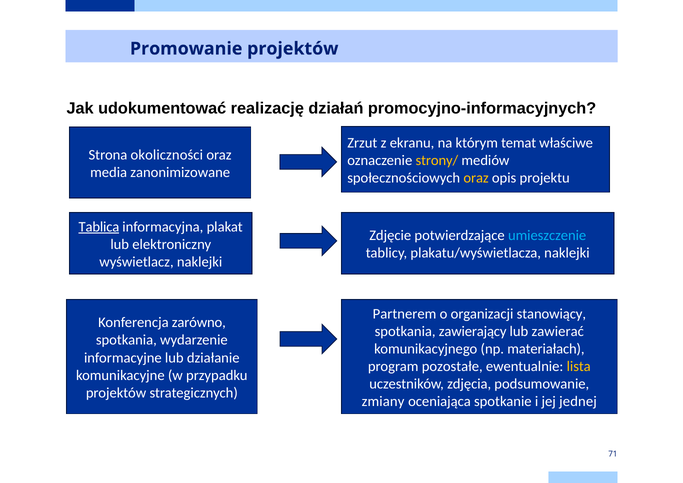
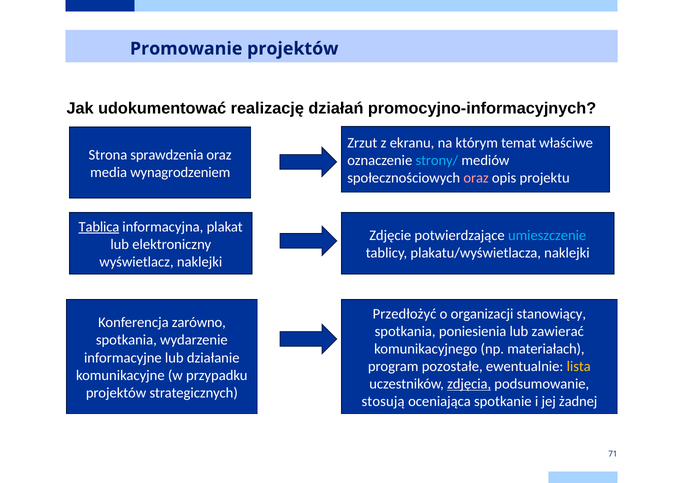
okoliczności: okoliczności -> sprawdzenia
strony/ colour: yellow -> light blue
zanonimizowane: zanonimizowane -> wynagrodzeniem
oraz at (476, 178) colour: yellow -> pink
Partnerem: Partnerem -> Przedłożyć
zawierający: zawierający -> poniesienia
zdjęcia underline: none -> present
zmiany: zmiany -> stosują
jednej: jednej -> żadnej
